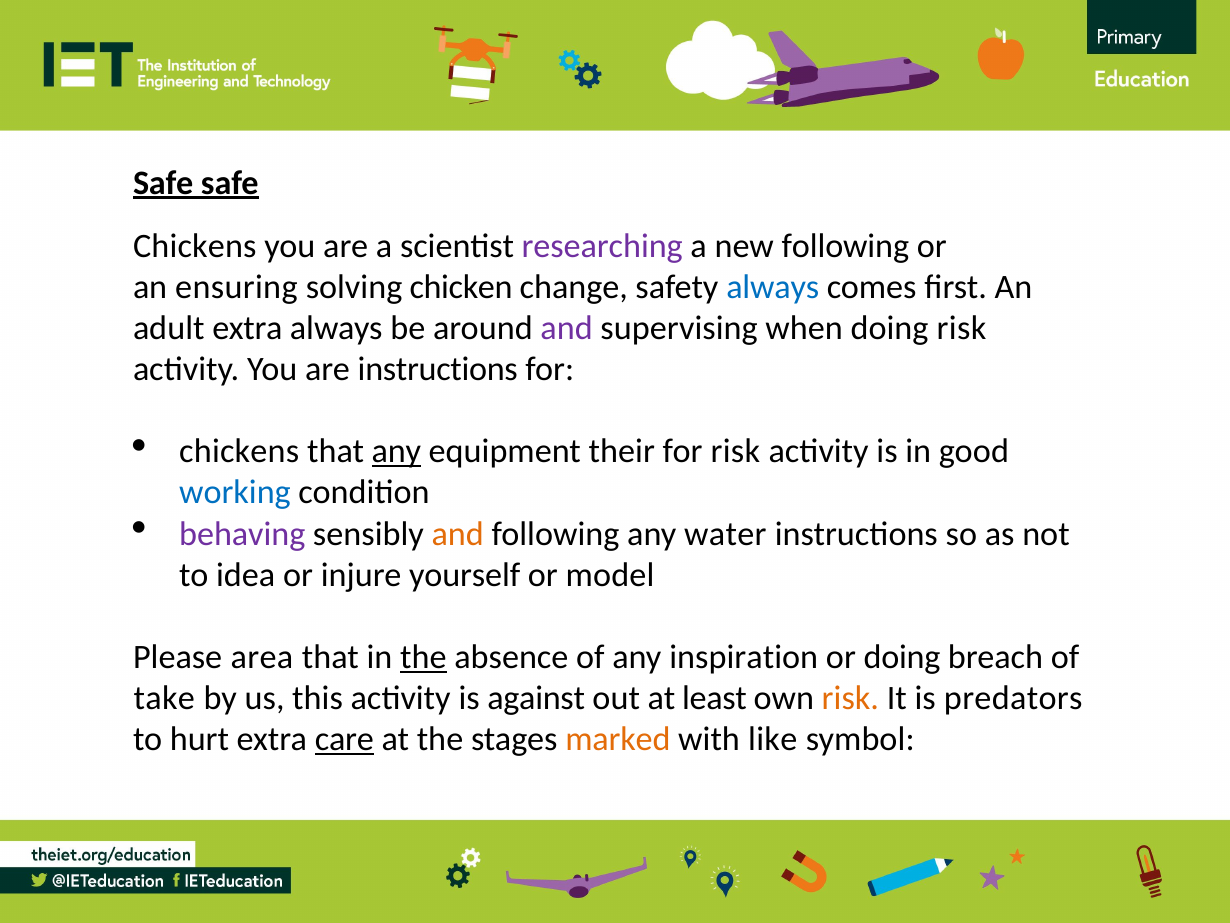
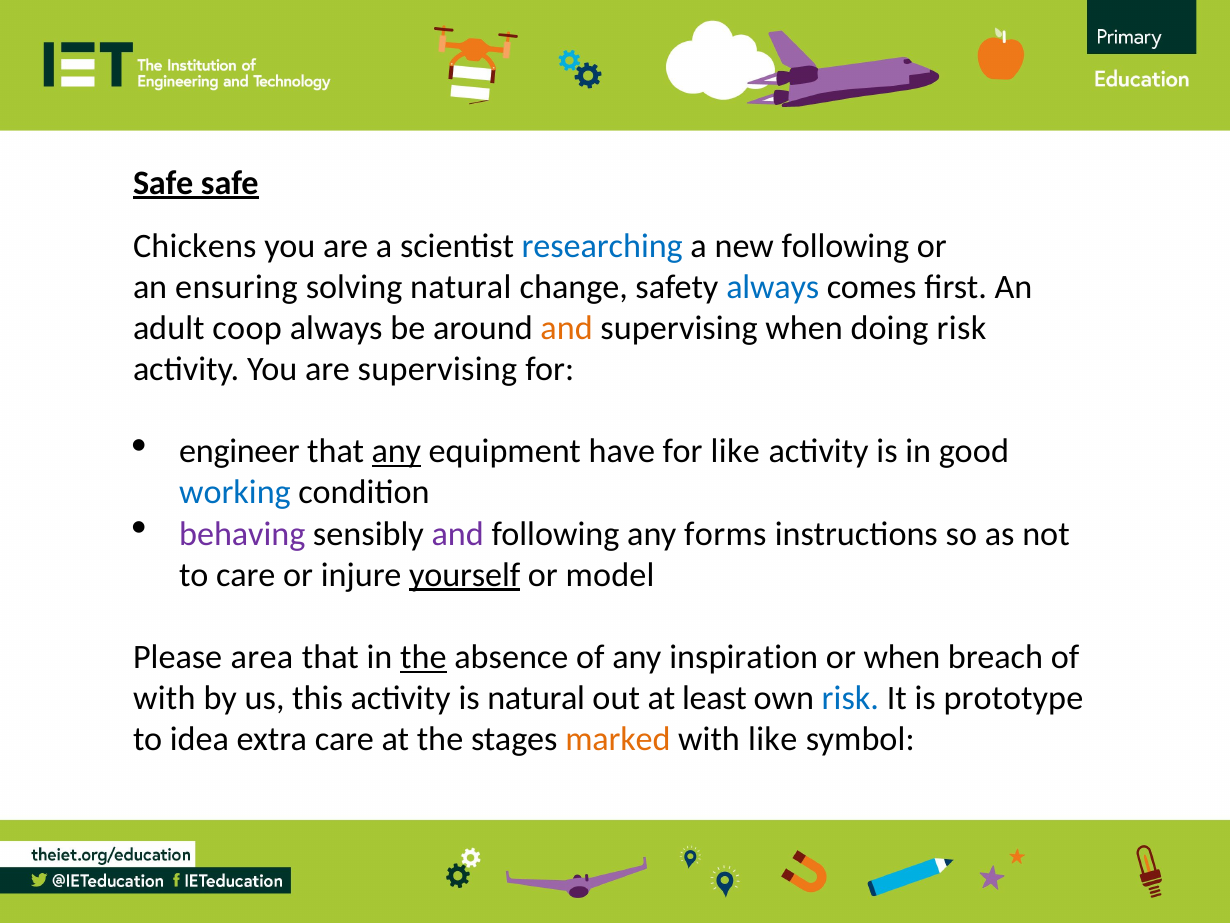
researching colour: purple -> blue
solving chicken: chicken -> natural
adult extra: extra -> coop
and at (567, 328) colour: purple -> orange
are instructions: instructions -> supervising
chickens at (239, 451): chickens -> engineer
their: their -> have
for risk: risk -> like
and at (458, 533) colour: orange -> purple
water: water -> forms
to idea: idea -> care
yourself underline: none -> present
or doing: doing -> when
take at (164, 698): take -> with
is against: against -> natural
risk at (850, 698) colour: orange -> blue
predators: predators -> prototype
hurt: hurt -> idea
care at (344, 739) underline: present -> none
